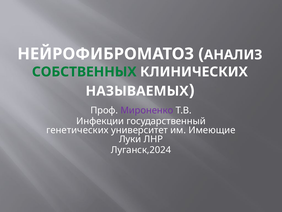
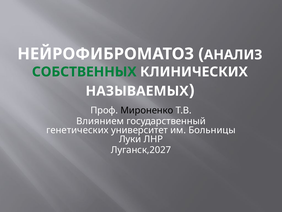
Мироненко colour: purple -> black
Инфекции: Инфекции -> Влиянием
Имеющие: Имеющие -> Больницы
Луганск,2024: Луганск,2024 -> Луганск,2027
